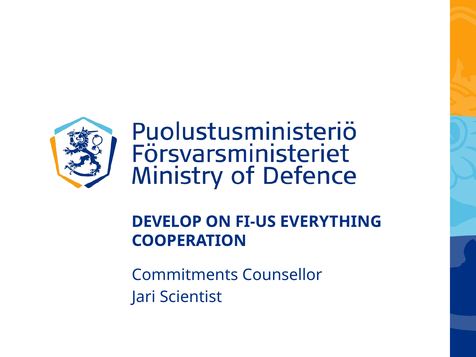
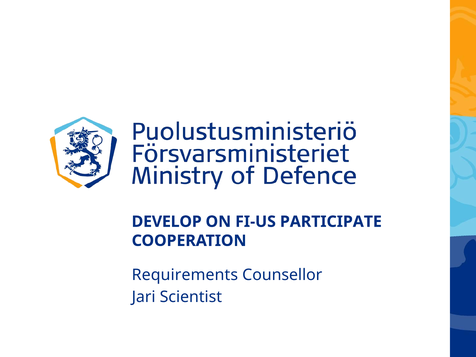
EVERYTHING: EVERYTHING -> PARTICIPATE
Commitments: Commitments -> Requirements
